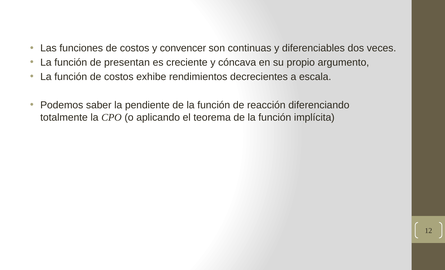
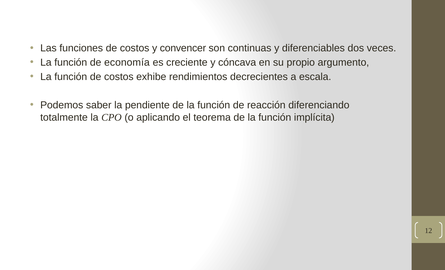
presentan: presentan -> economía
